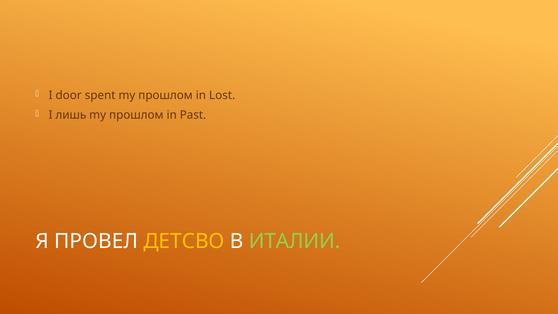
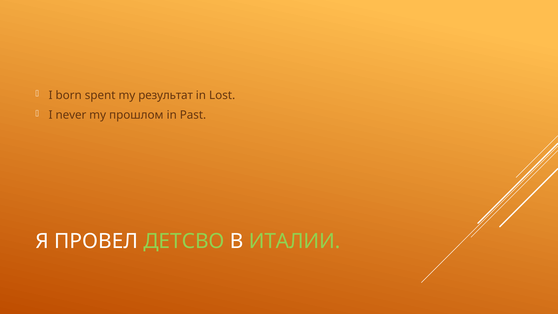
door: door -> born
spent my прошлом: прошлом -> результат
лишь: лишь -> never
ДЕТСВО colour: yellow -> light green
